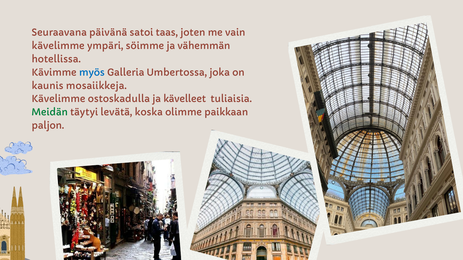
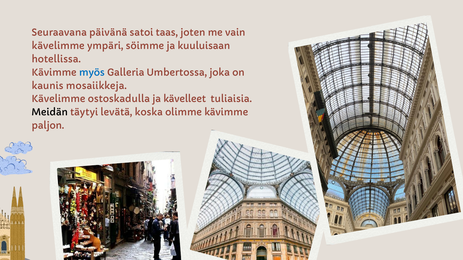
vähemmän: vähemmän -> kuuluisaan
Meidän colour: green -> black
olimme paikkaan: paikkaan -> kävimme
